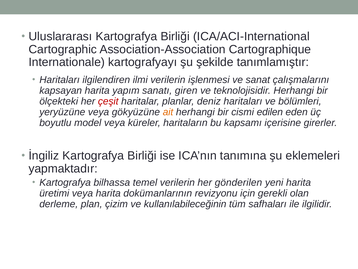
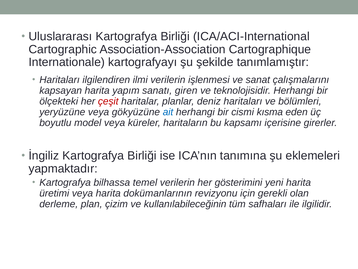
ait colour: orange -> blue
edilen: edilen -> kısma
gönderilen: gönderilen -> gösterimini
